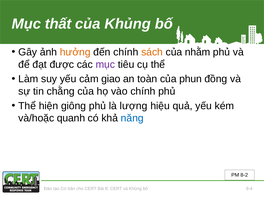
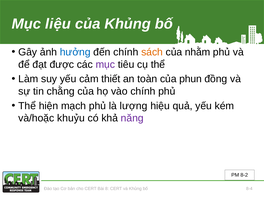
thất: thất -> liệu
hưởng colour: orange -> blue
giao: giao -> thiết
giông: giông -> mạch
quanh: quanh -> khuỷu
năng colour: blue -> purple
